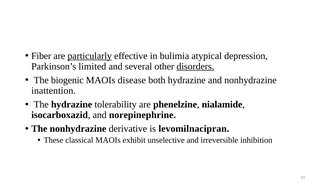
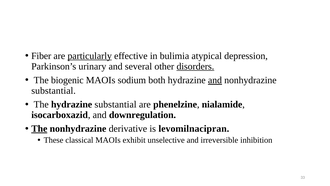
limited: limited -> urinary
disease: disease -> sodium
and at (215, 80) underline: none -> present
inattention at (54, 90): inattention -> substantial
hydrazine tolerability: tolerability -> substantial
norepinephrine: norepinephrine -> downregulation
The at (39, 128) underline: none -> present
